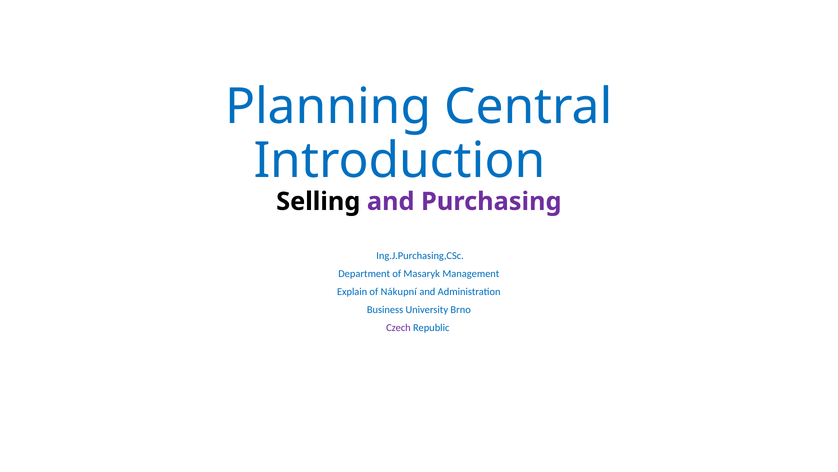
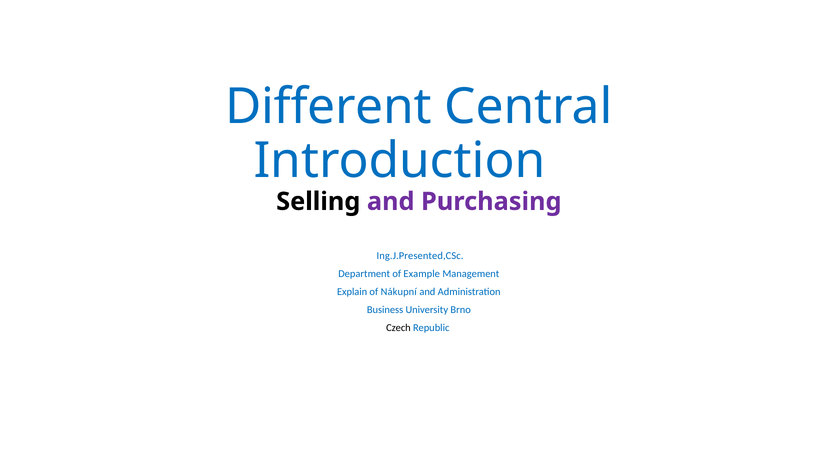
Planning: Planning -> Different
Ing.J.Purchasing,CSc: Ing.J.Purchasing,CSc -> Ing.J.Presented,CSc
Masaryk: Masaryk -> Example
Czech colour: purple -> black
